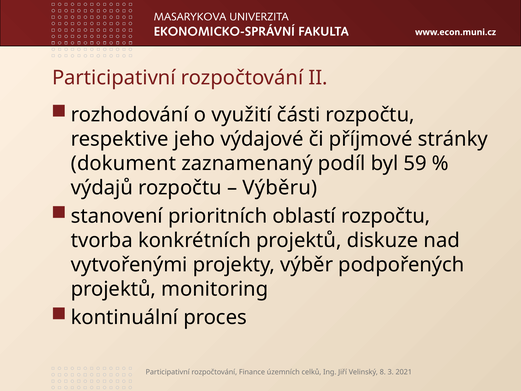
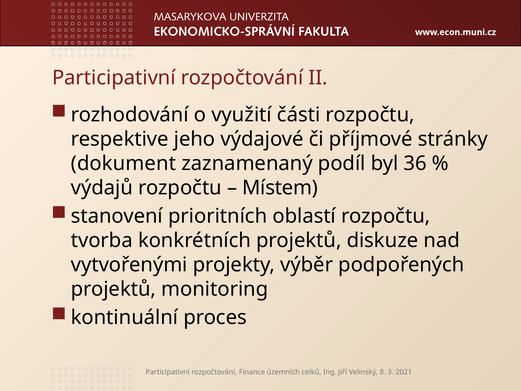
59: 59 -> 36
Výběru: Výběru -> Místem
